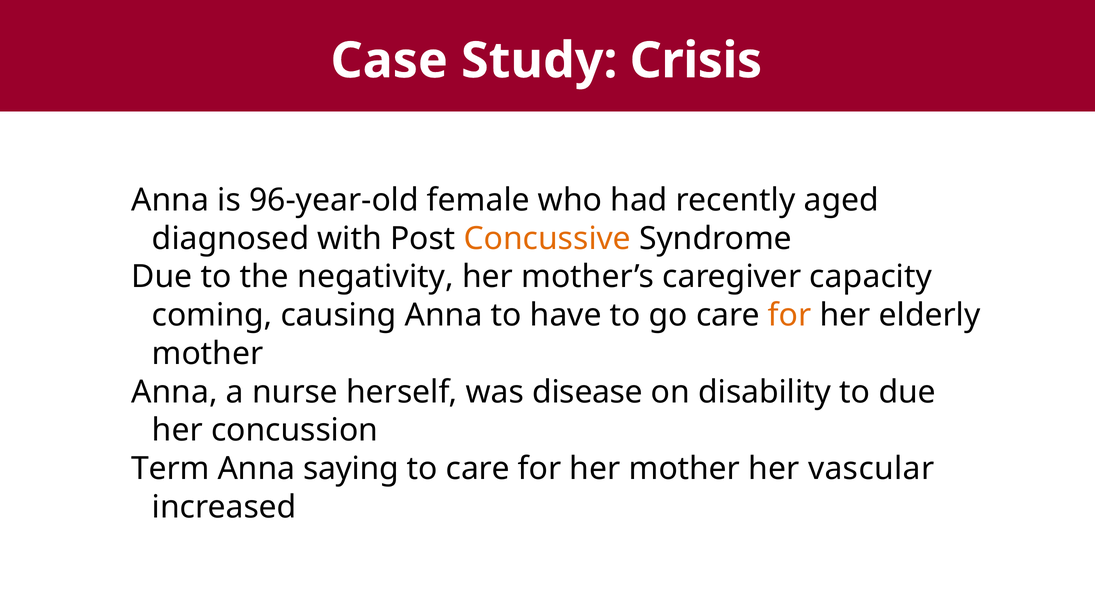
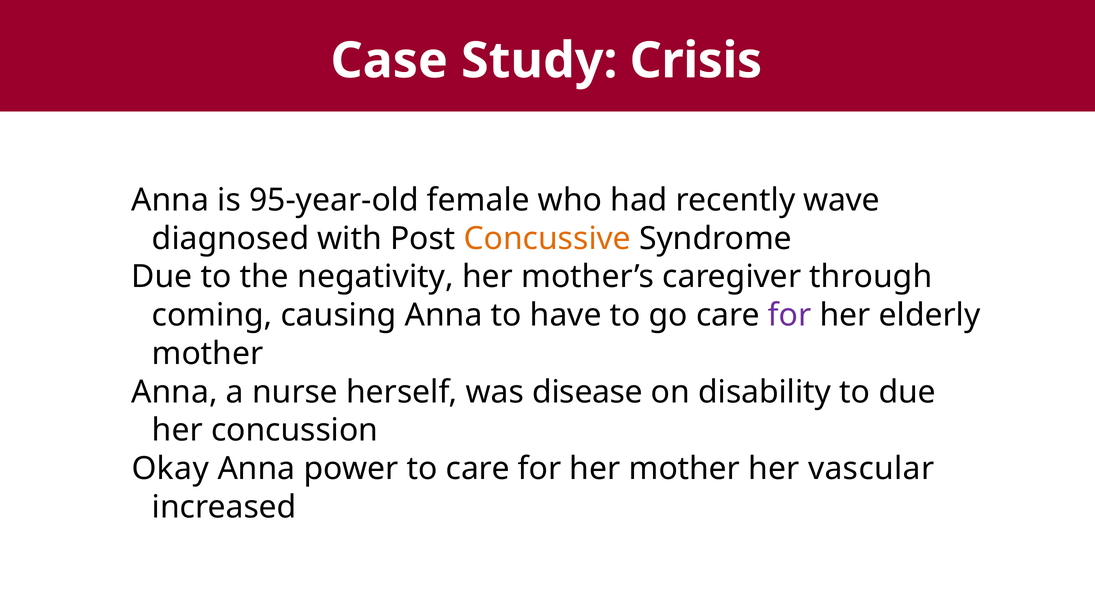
96-year-old: 96-year-old -> 95-year-old
aged: aged -> wave
capacity: capacity -> through
for at (790, 315) colour: orange -> purple
Term: Term -> Okay
saying: saying -> power
